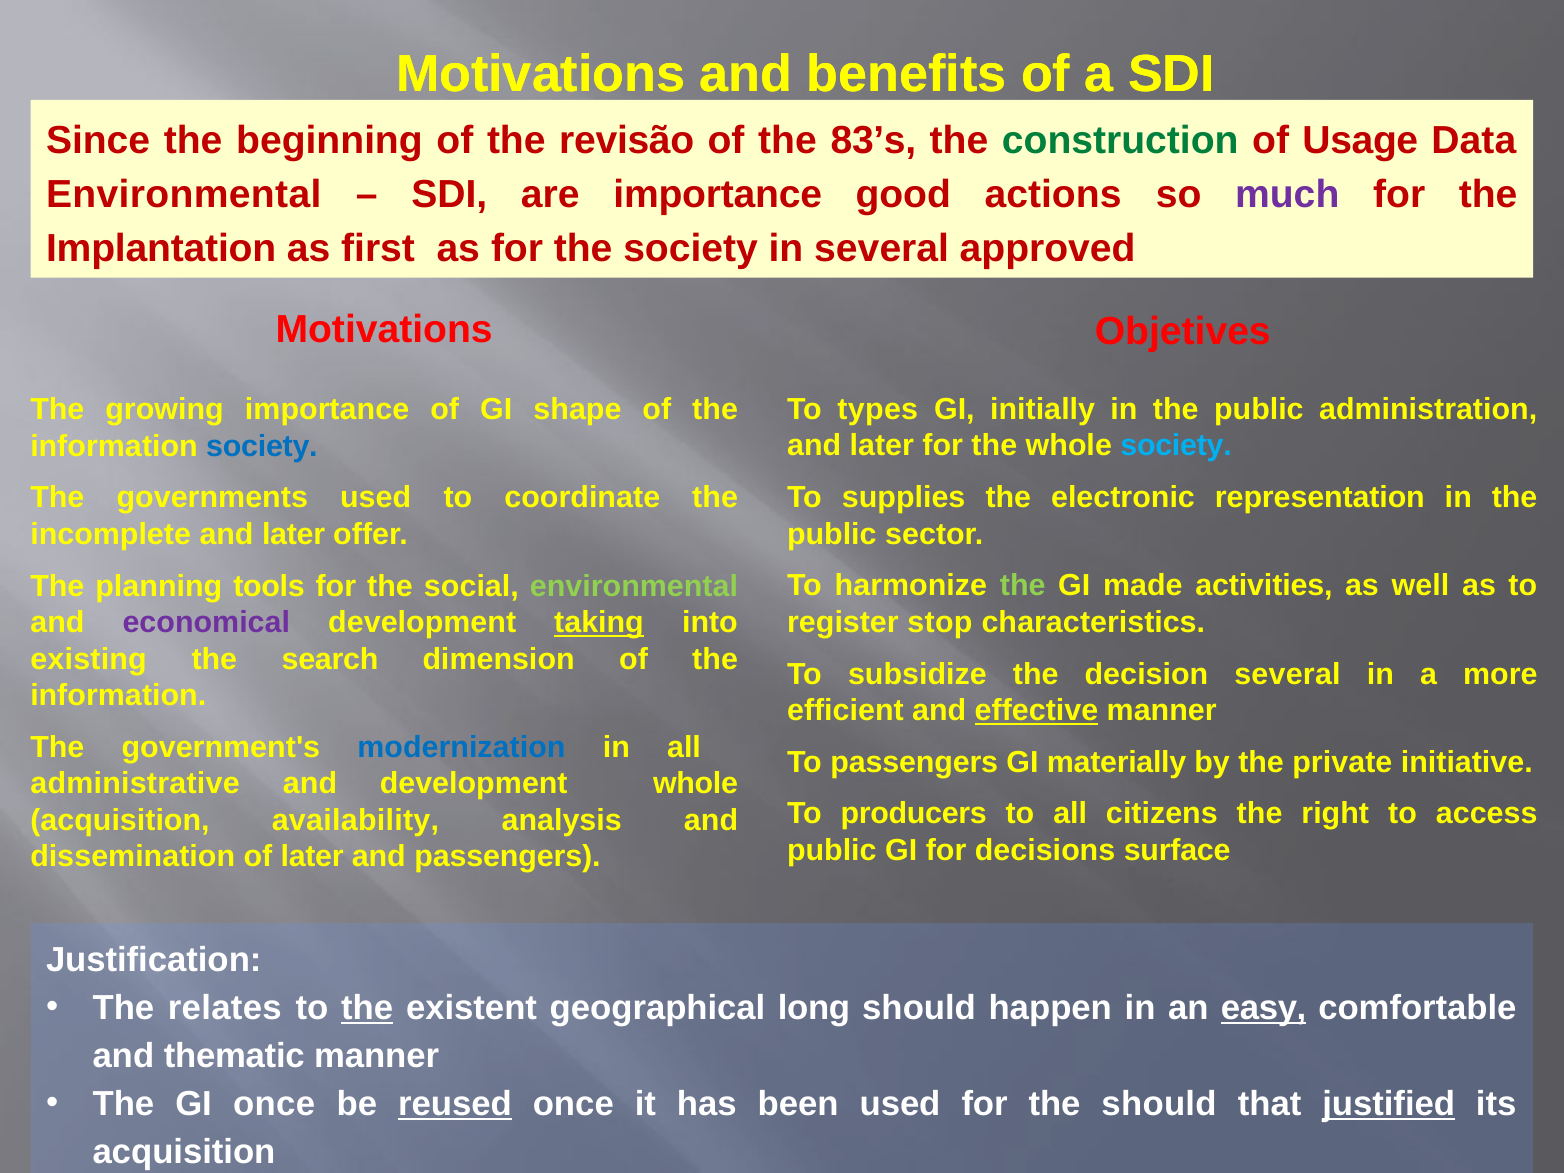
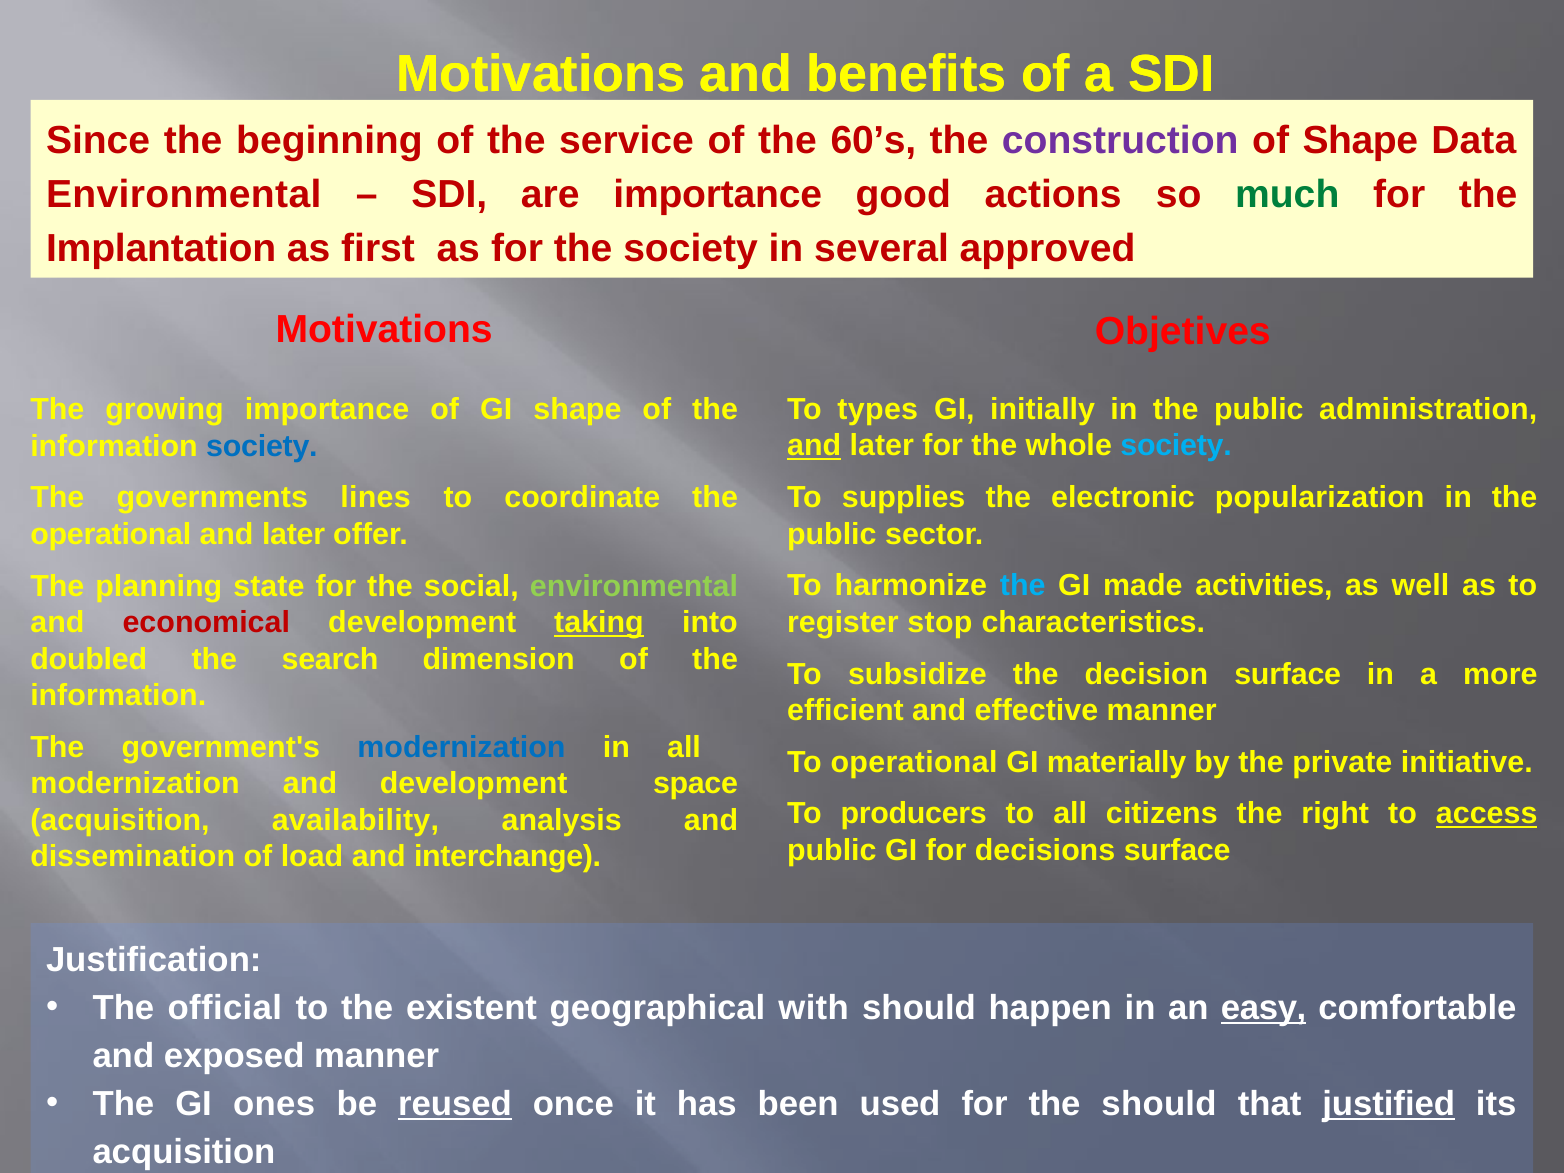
revisão: revisão -> service
83’s: 83’s -> 60’s
construction colour: green -> purple
of Usage: Usage -> Shape
much colour: purple -> green
and at (814, 446) underline: none -> present
representation: representation -> popularization
governments used: used -> lines
incomplete at (111, 534): incomplete -> operational
the at (1023, 586) colour: light green -> light blue
tools: tools -> state
economical colour: purple -> red
existing: existing -> doubled
decision several: several -> surface
effective underline: present -> none
To passengers: passengers -> operational
administrative at (135, 784): administrative -> modernization
development whole: whole -> space
access underline: none -> present
of later: later -> load
and passengers: passengers -> interchange
relates: relates -> official
the at (367, 1008) underline: present -> none
long: long -> with
thematic: thematic -> exposed
GI once: once -> ones
